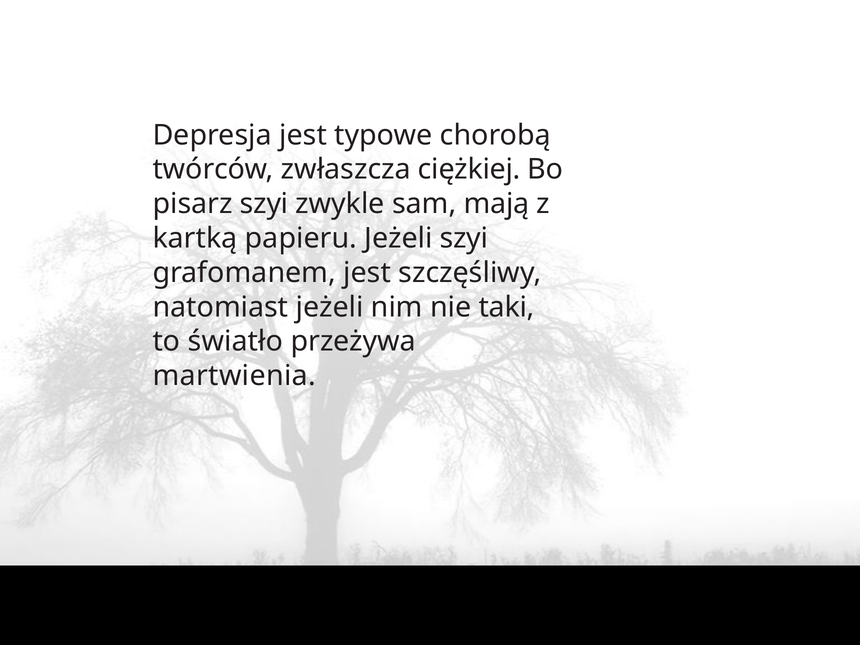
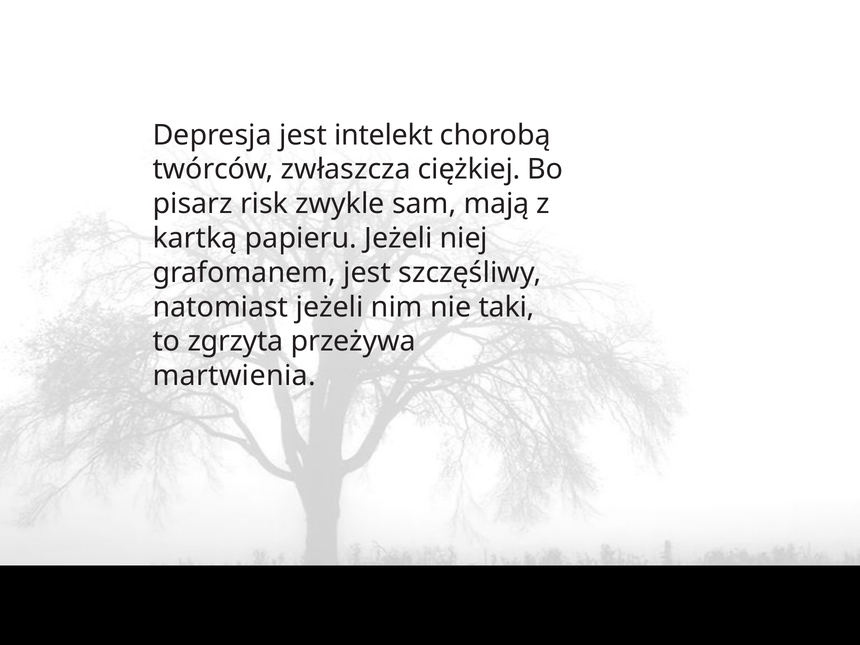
typowe: typowe -> intelekt
pisarz szyi: szyi -> risk
Jeżeli szyi: szyi -> niej
światło: światło -> zgrzyta
